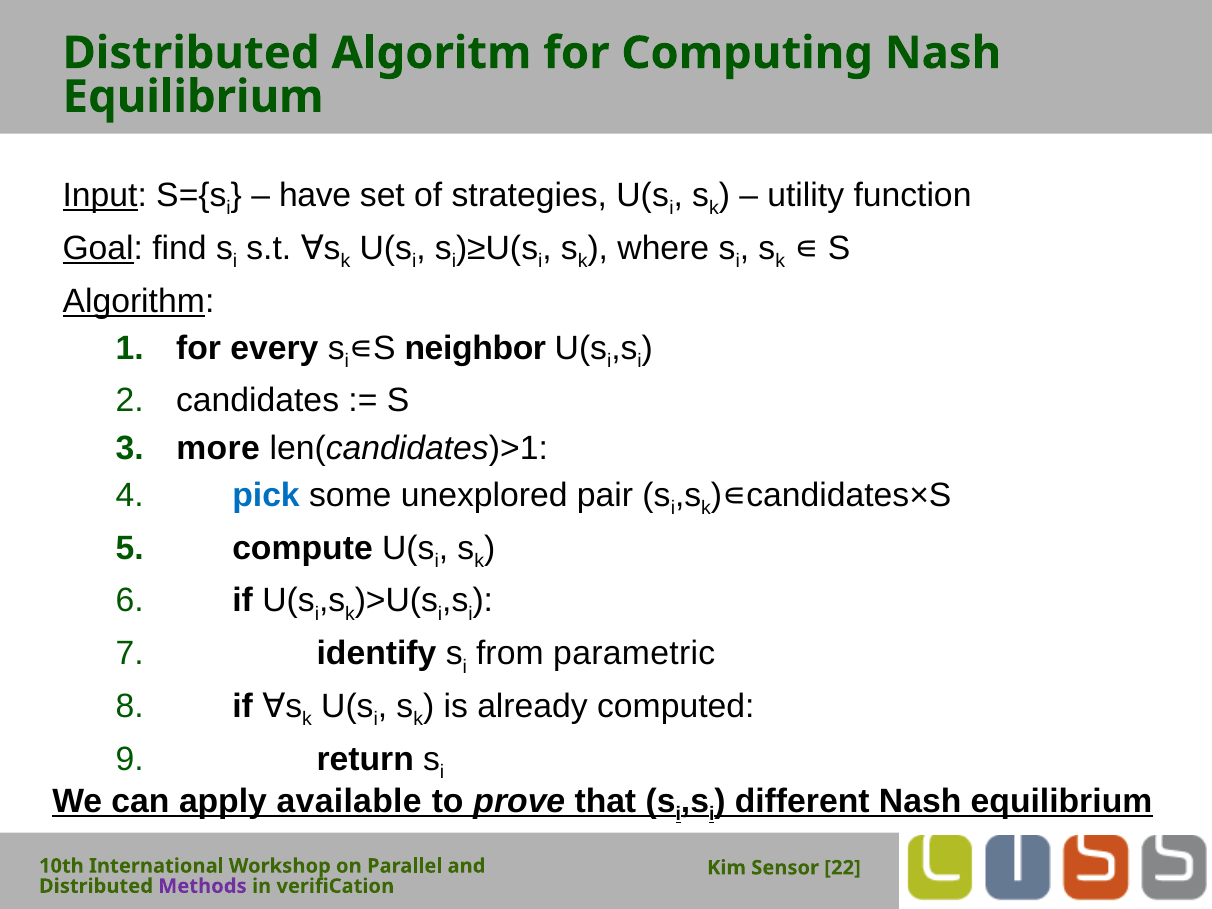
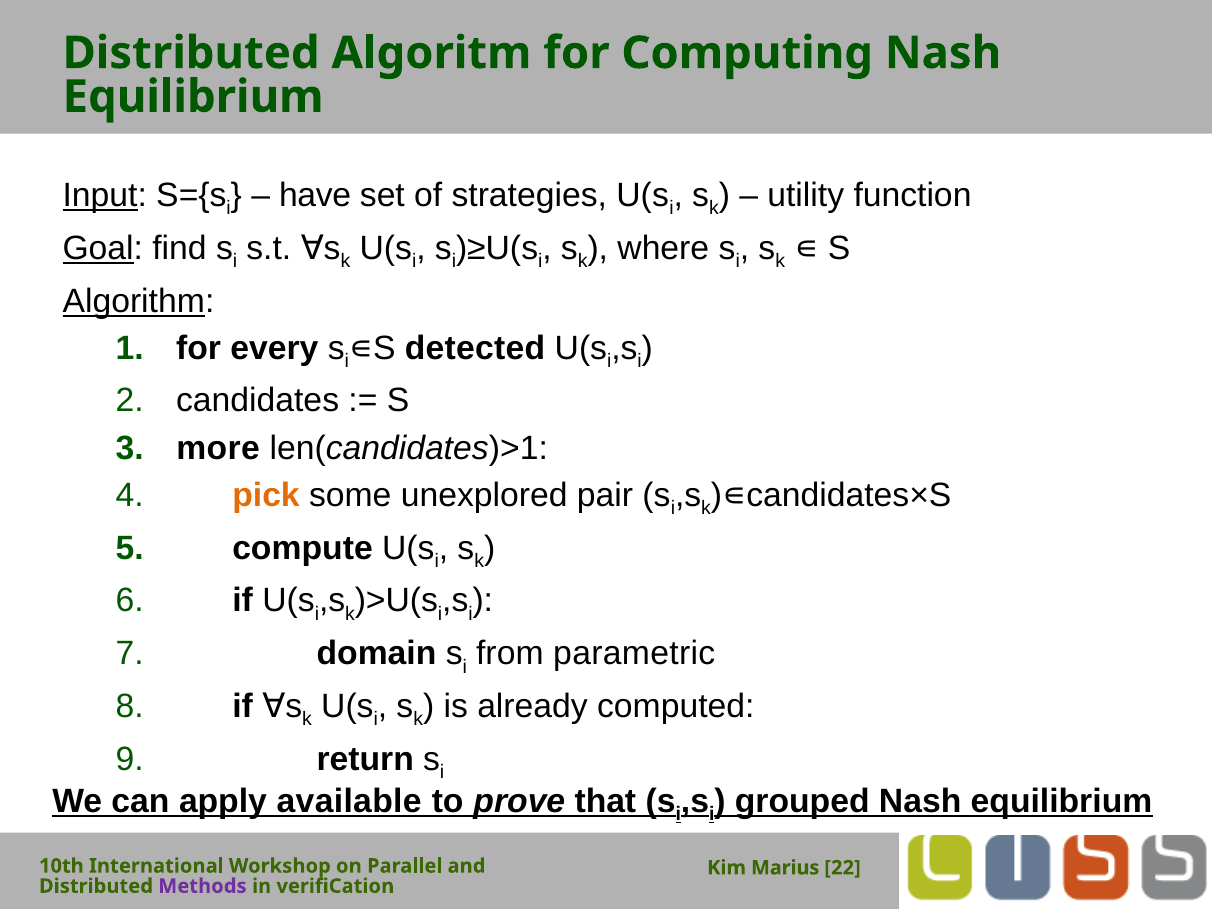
neighbor: neighbor -> detected
pick colour: blue -> orange
identify: identify -> domain
different: different -> grouped
Sensor: Sensor -> Marius
